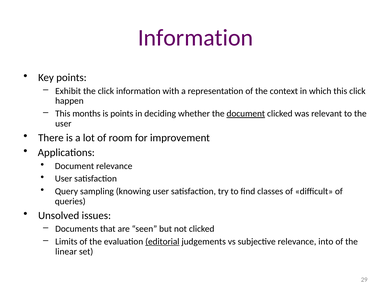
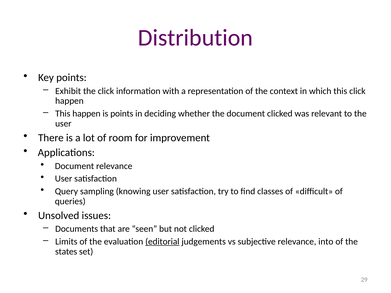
Information at (195, 38): Information -> Distribution
This months: months -> happen
document at (246, 114) underline: present -> none
linear: linear -> states
